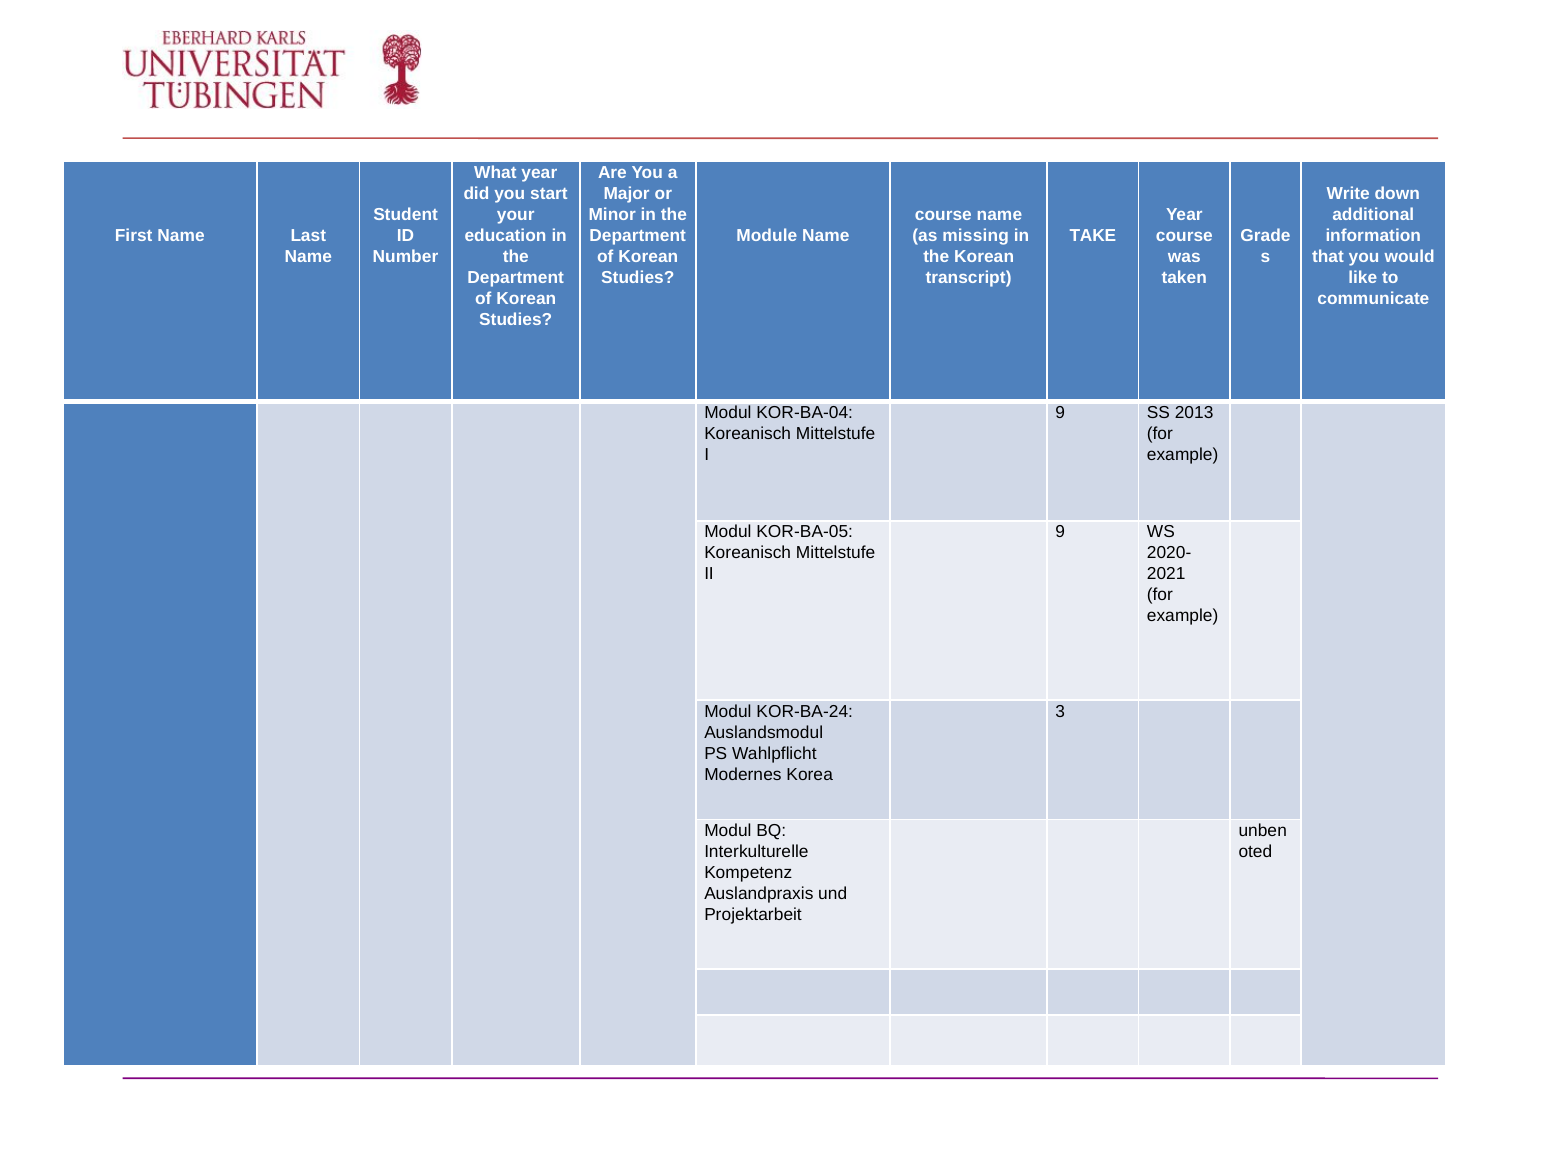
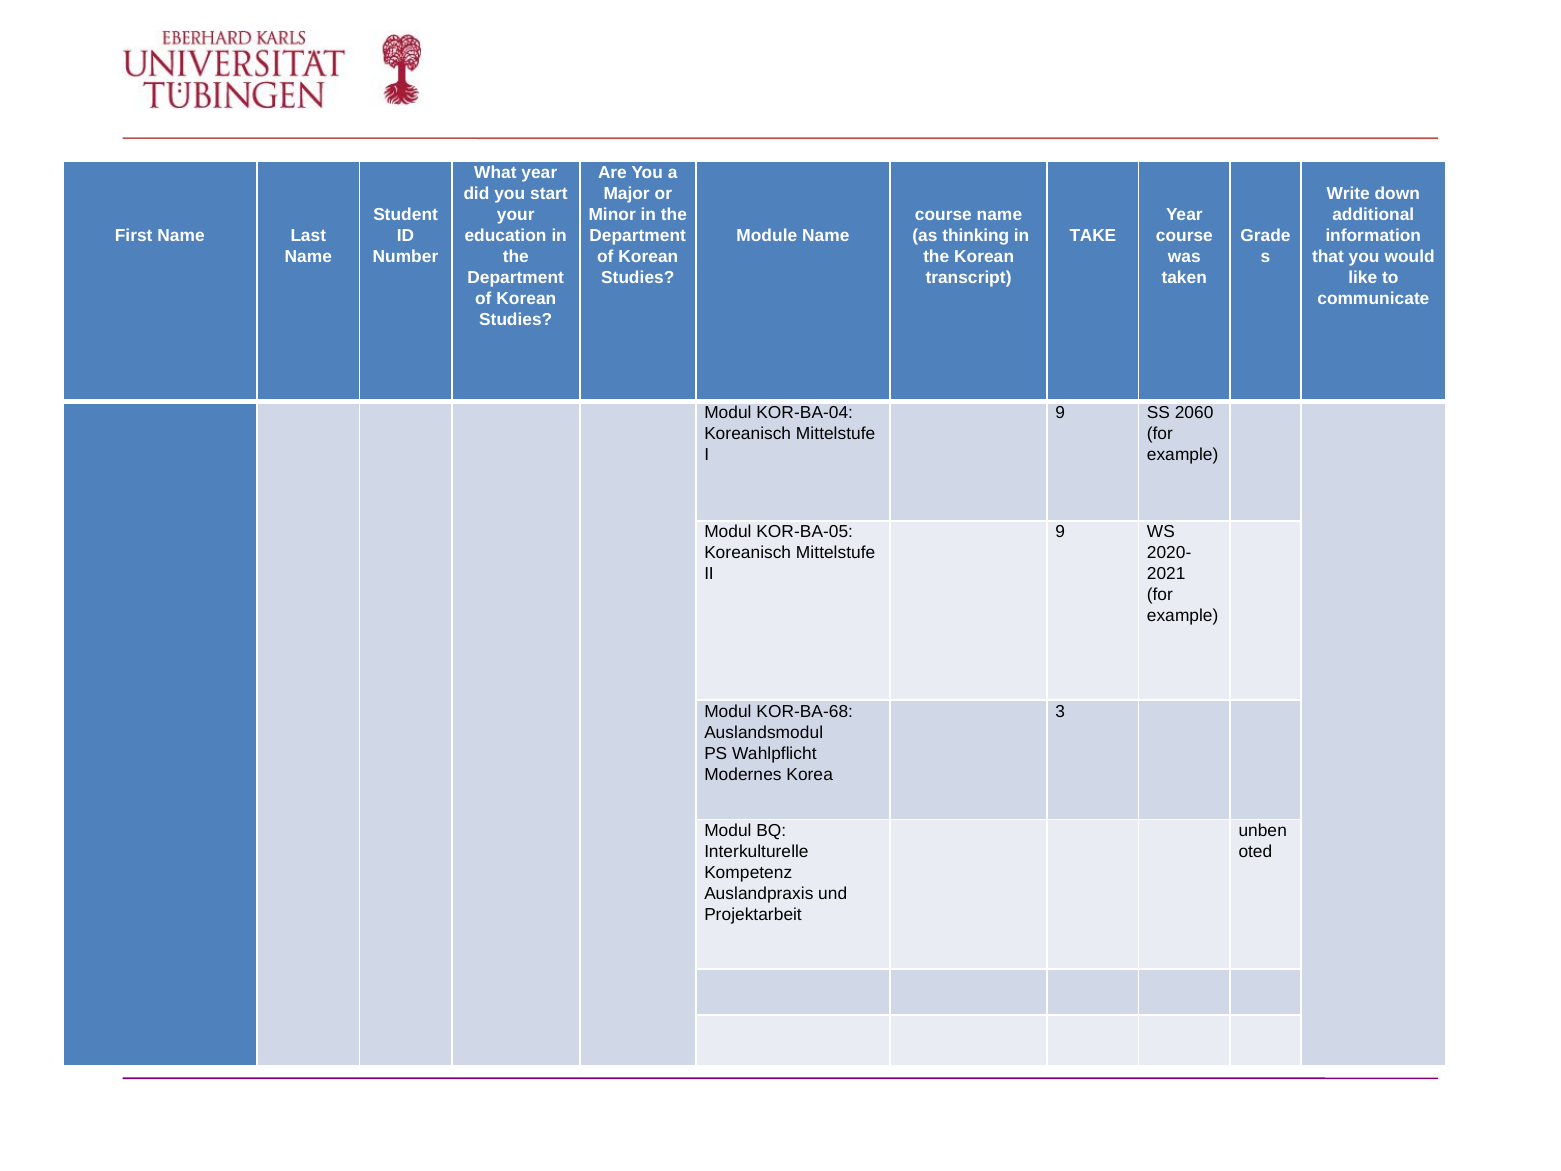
missing: missing -> thinking
2013: 2013 -> 2060
KOR-BA-24: KOR-BA-24 -> KOR-BA-68
